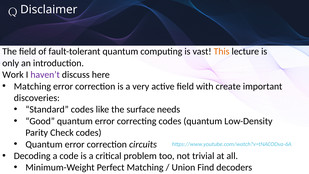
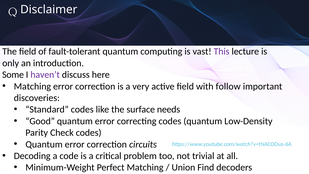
This colour: orange -> purple
Work: Work -> Some
create: create -> follow
